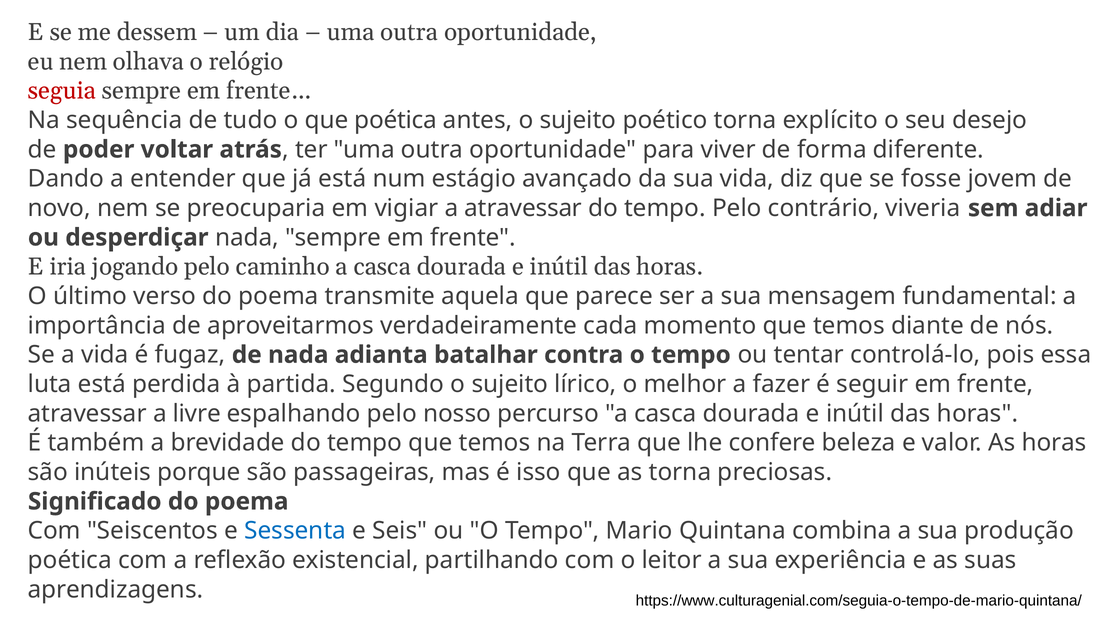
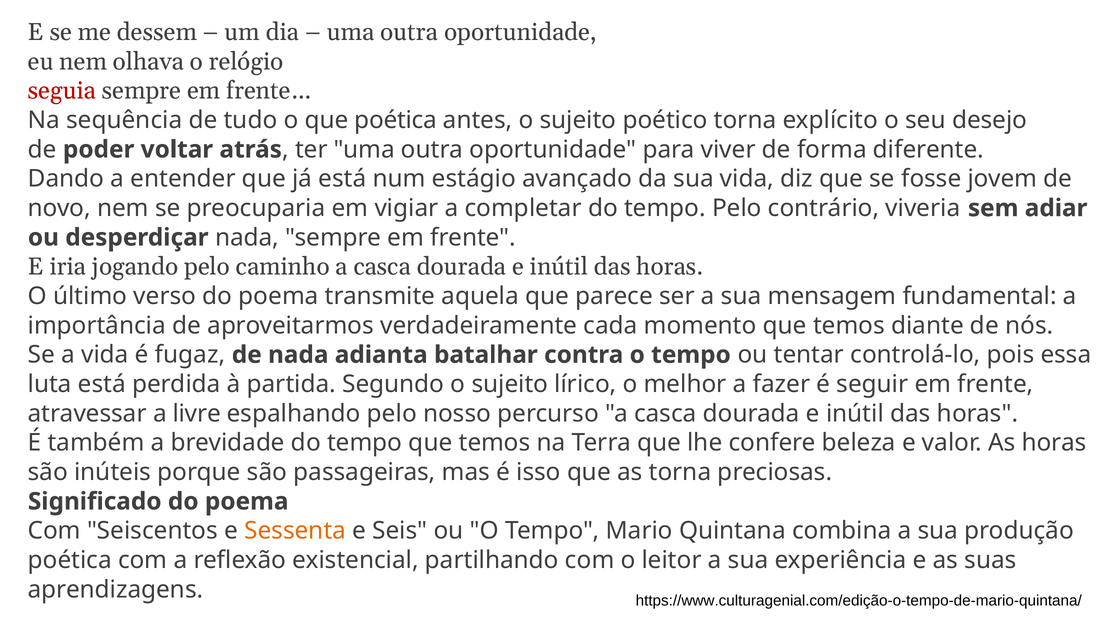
a atravessar: atravessar -> completar
Sessenta colour: blue -> orange
https://www.culturagenial.com/seguia-o-tempo-de-mario-quintana/: https://www.culturagenial.com/seguia-o-tempo-de-mario-quintana/ -> https://www.culturagenial.com/edição-o-tempo-de-mario-quintana/
